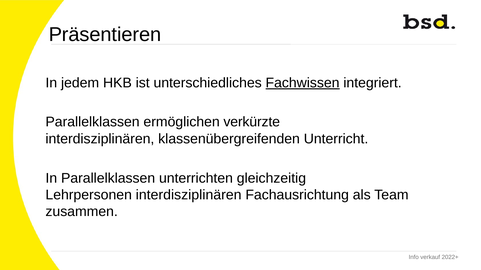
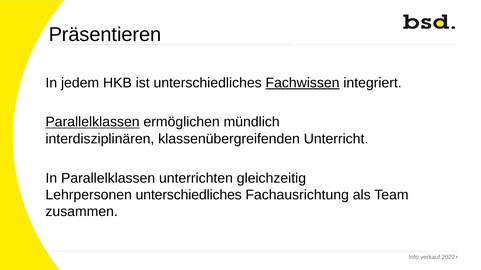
Parallelklassen at (93, 122) underline: none -> present
verkürzte: verkürzte -> mündlich
Lehrpersonen interdisziplinären: interdisziplinären -> unterschiedliches
